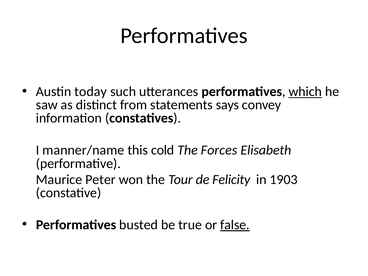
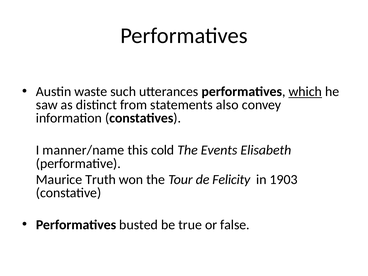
today: today -> waste
says: says -> also
Forces: Forces -> Events
Peter: Peter -> Truth
false underline: present -> none
